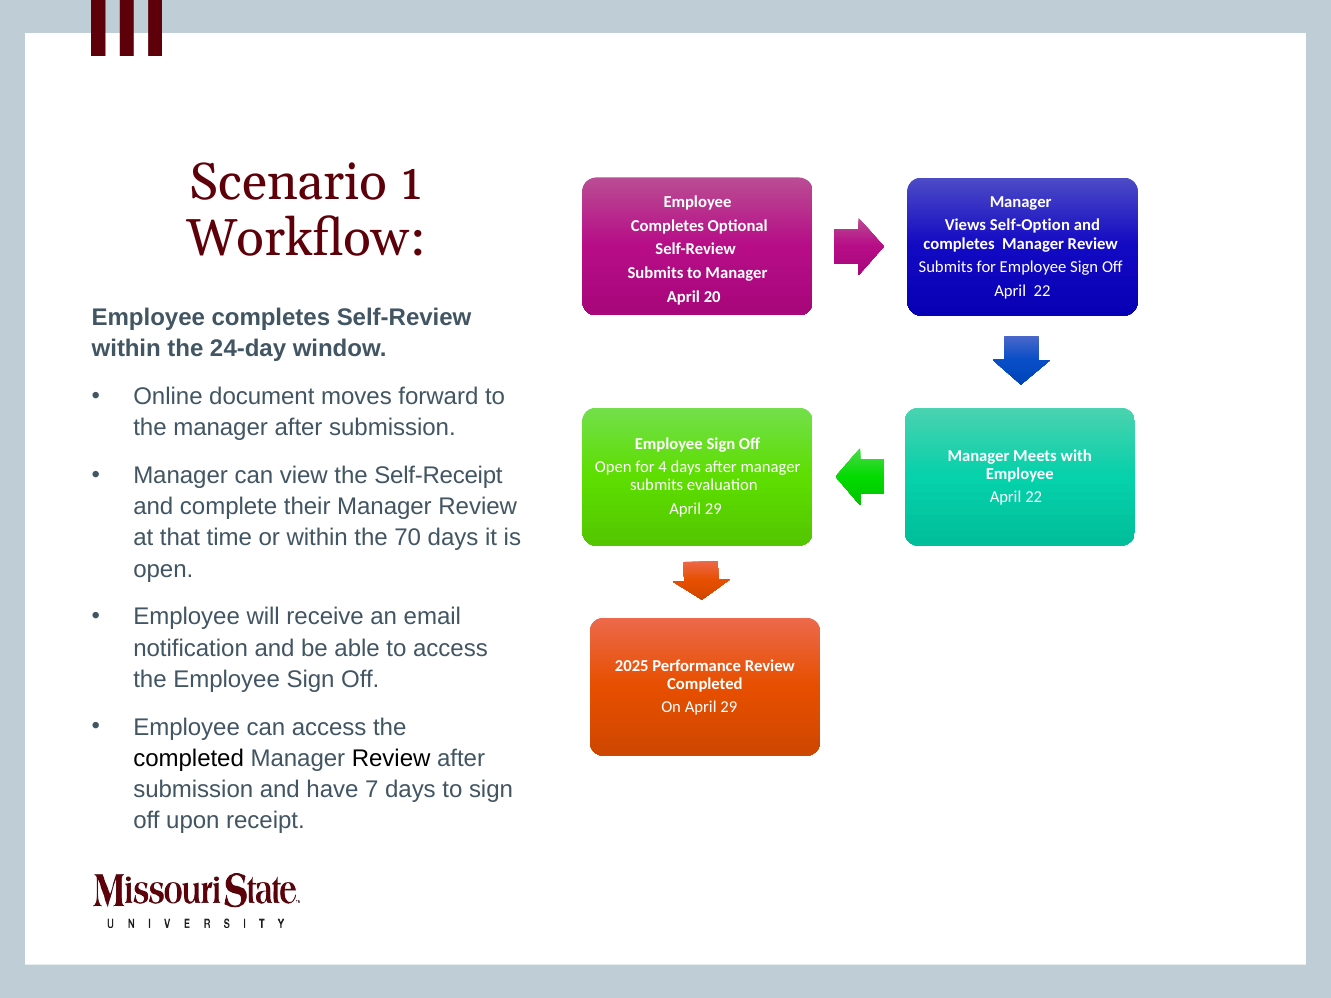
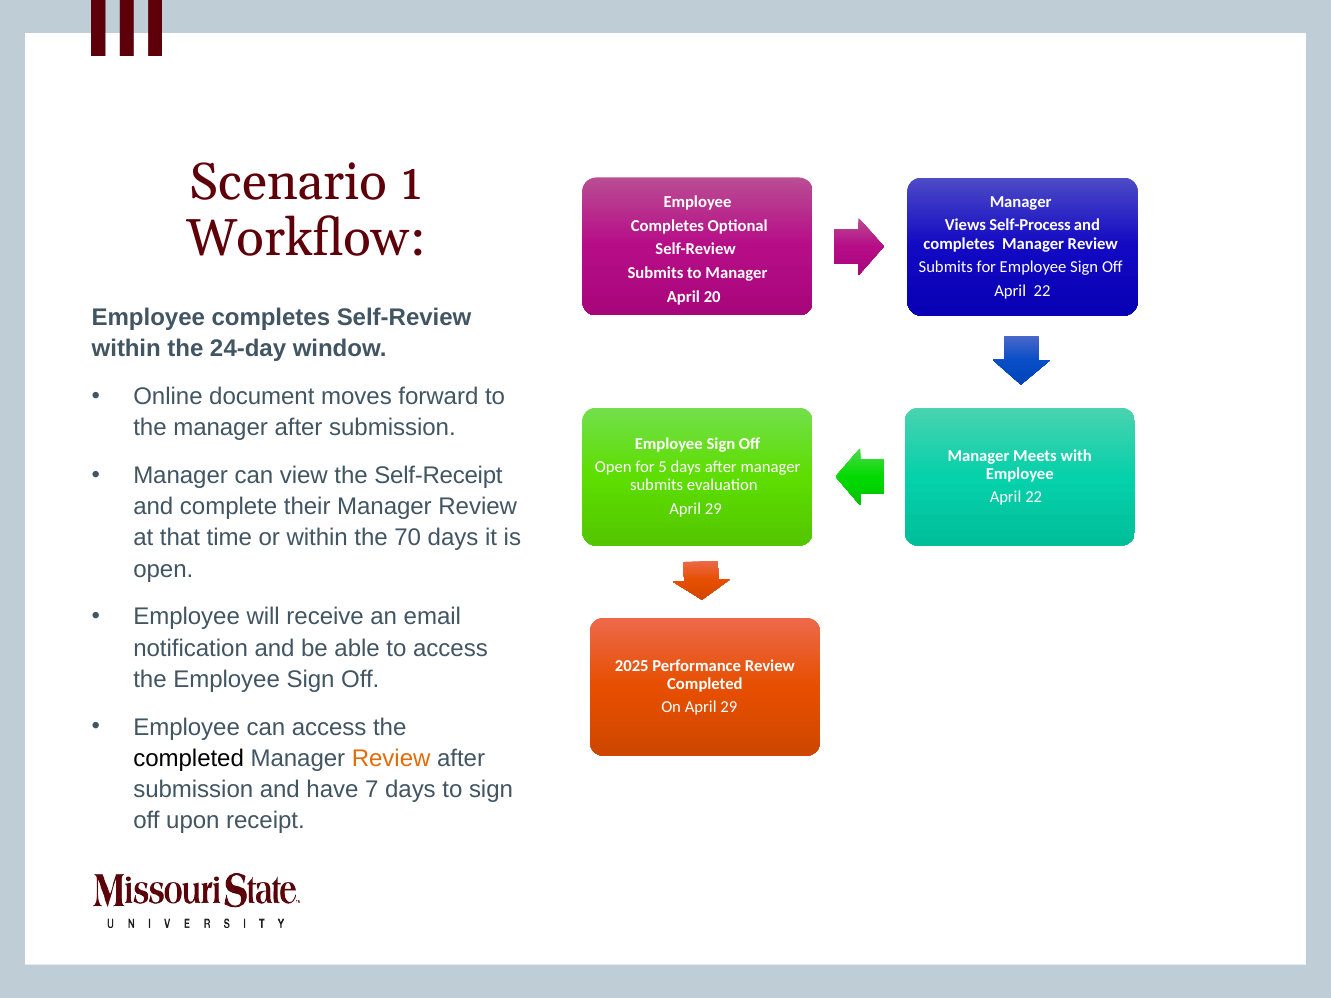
Self-Option: Self-Option -> Self-Process
4: 4 -> 5
Review at (391, 758) colour: black -> orange
